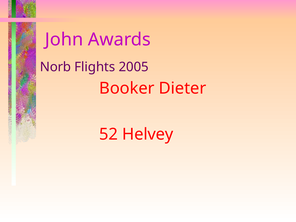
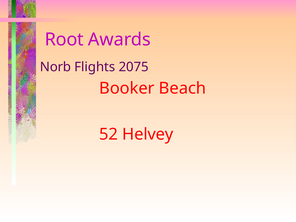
John: John -> Root
2005: 2005 -> 2075
Dieter: Dieter -> Beach
